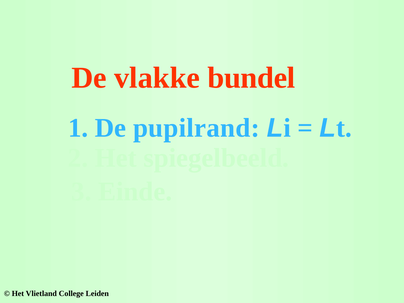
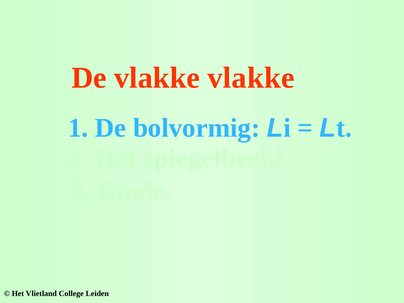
vlakke bundel: bundel -> vlakke
pupilrand: pupilrand -> bolvormig
